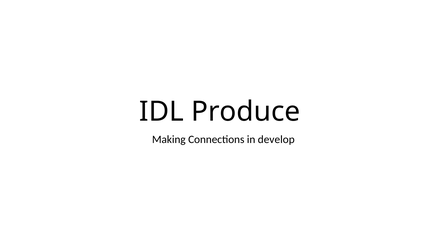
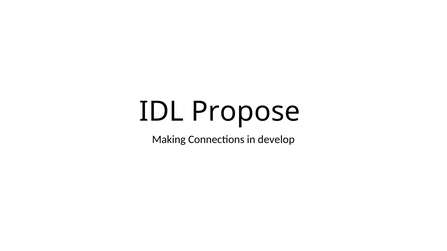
Produce: Produce -> Propose
